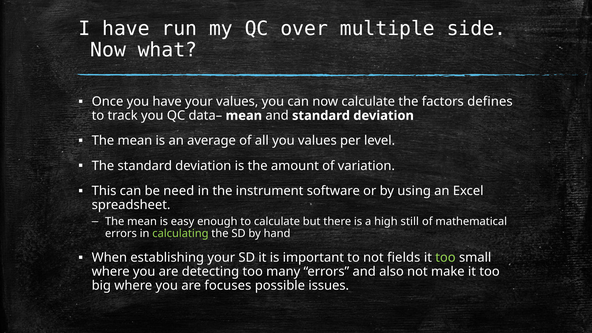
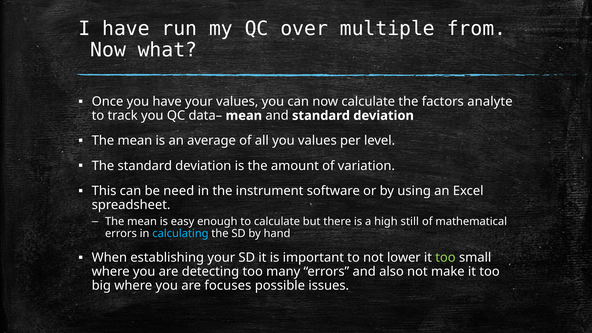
side: side -> from
defines: defines -> analyte
calculating colour: light green -> light blue
fields: fields -> lower
